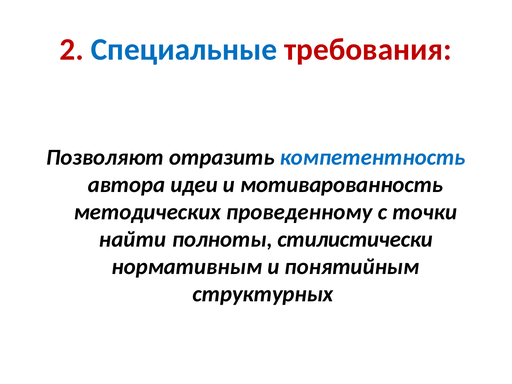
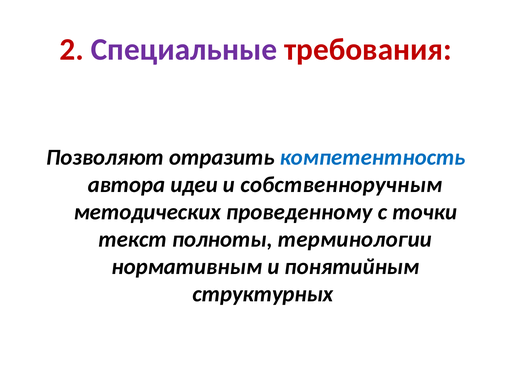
Специальные colour: blue -> purple
мотиварованность: мотиварованность -> собственноручным
найти: найти -> текст
стилистически: стилистически -> терминологии
